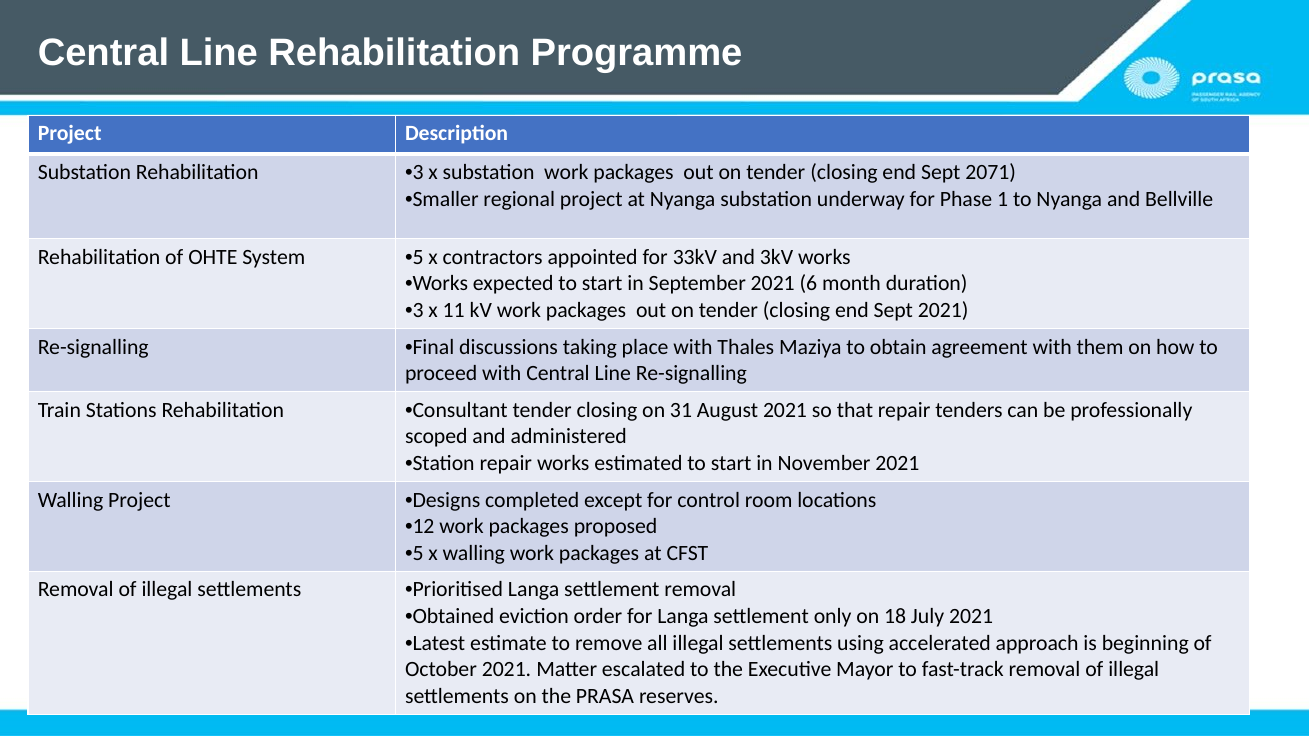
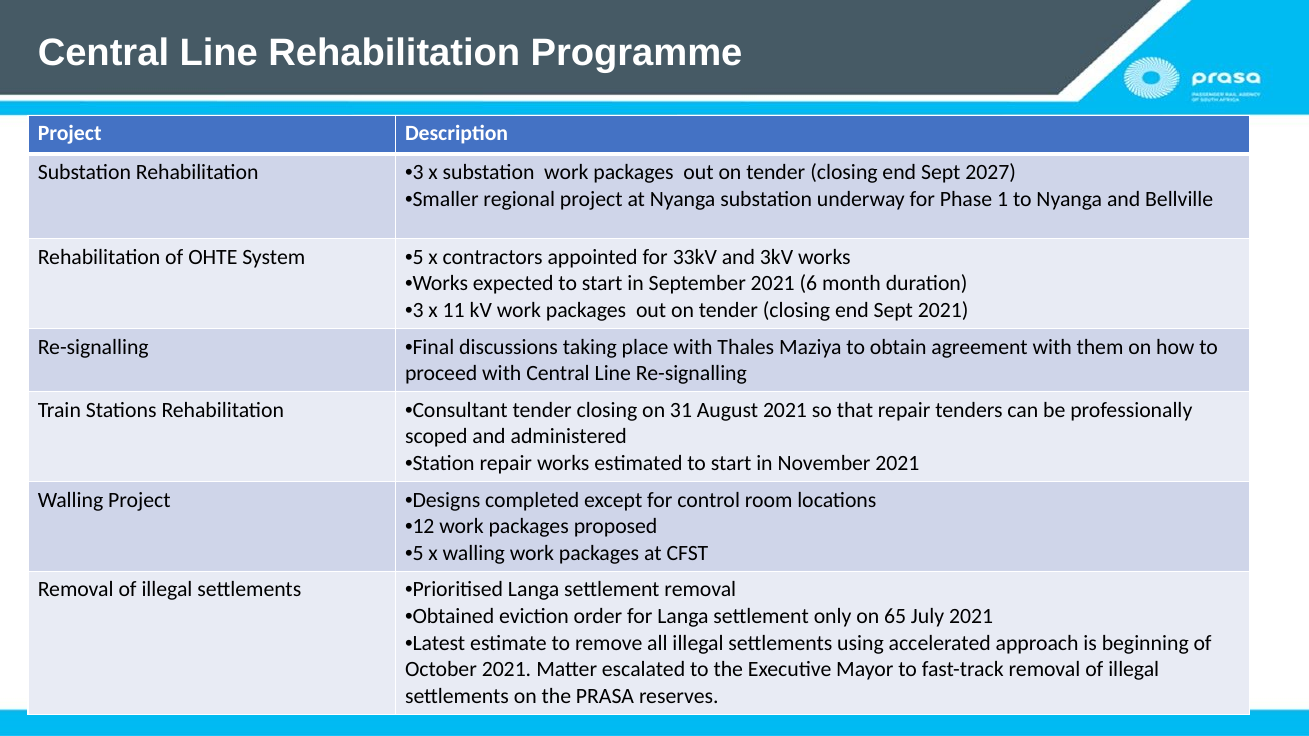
2071: 2071 -> 2027
18: 18 -> 65
